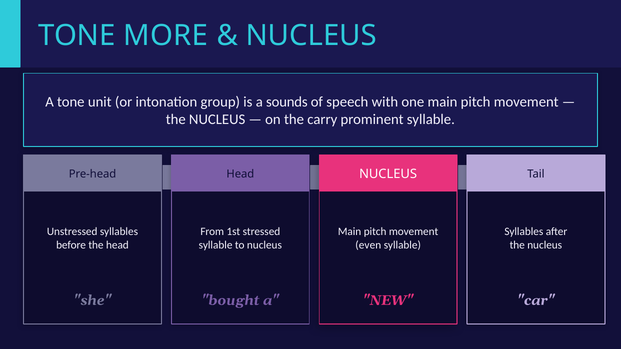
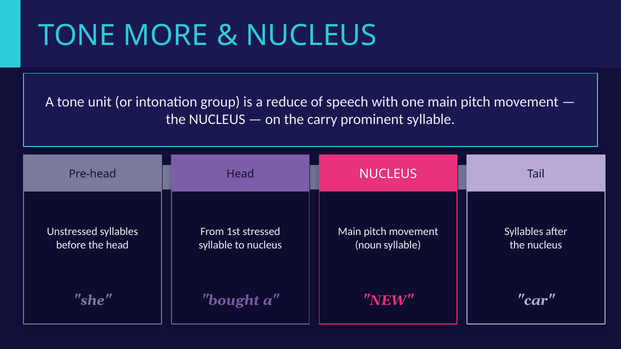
sounds: sounds -> reduce
even: even -> noun
